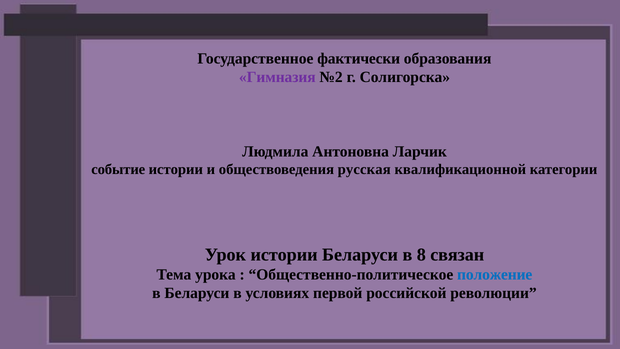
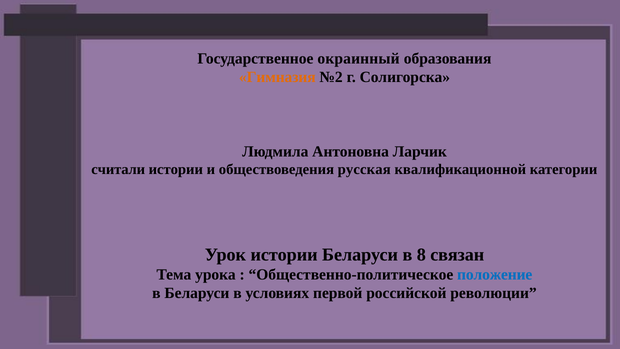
фактически: фактически -> окраинный
Гимназия colour: purple -> orange
событие: событие -> считали
